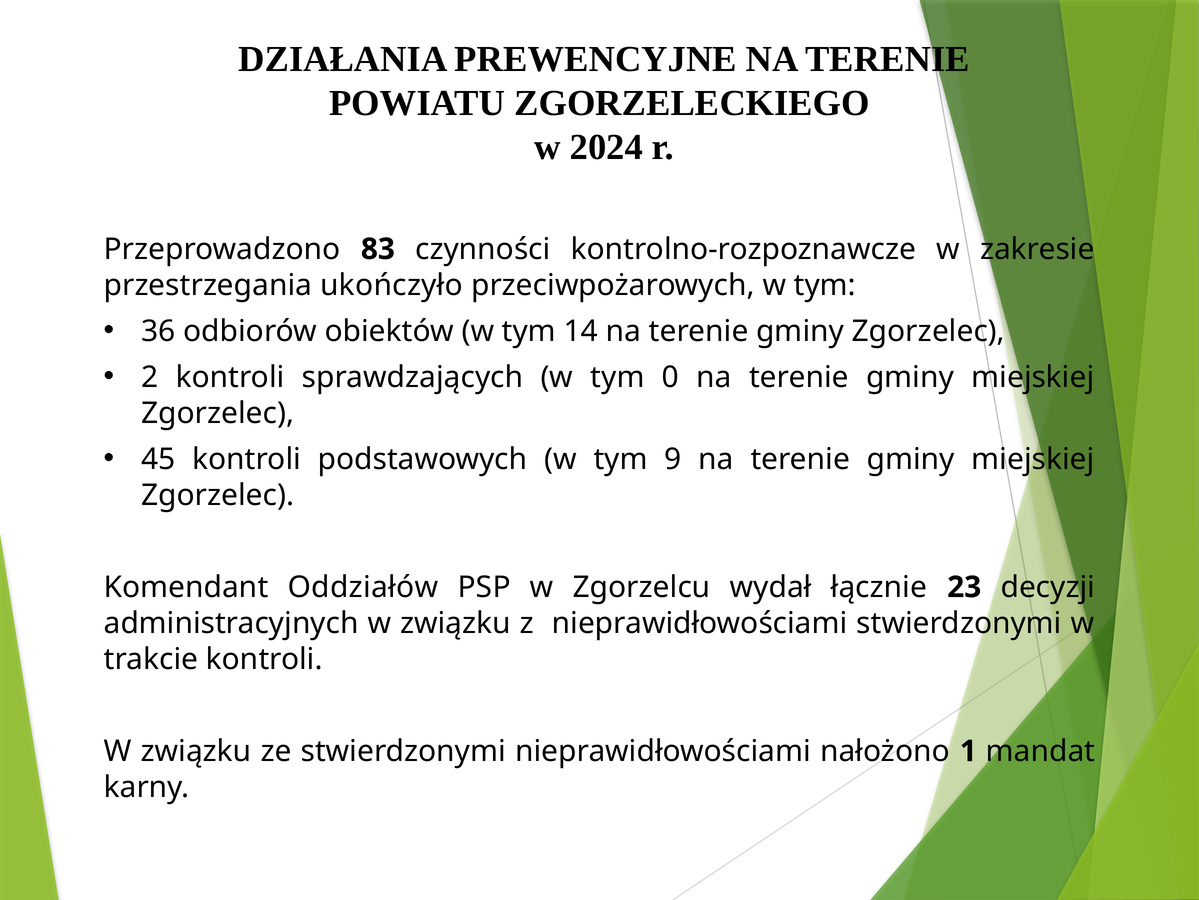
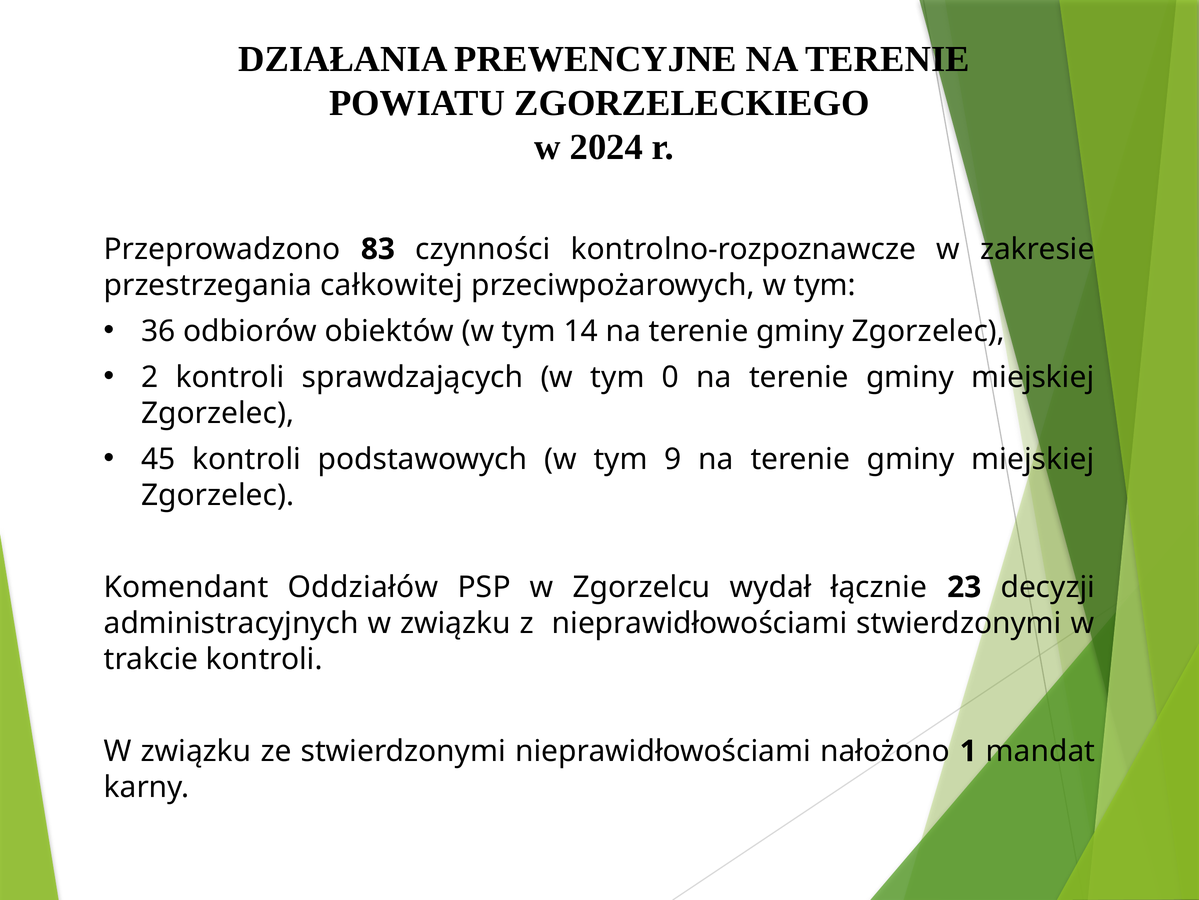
ukończyło: ukończyło -> całkowitej
